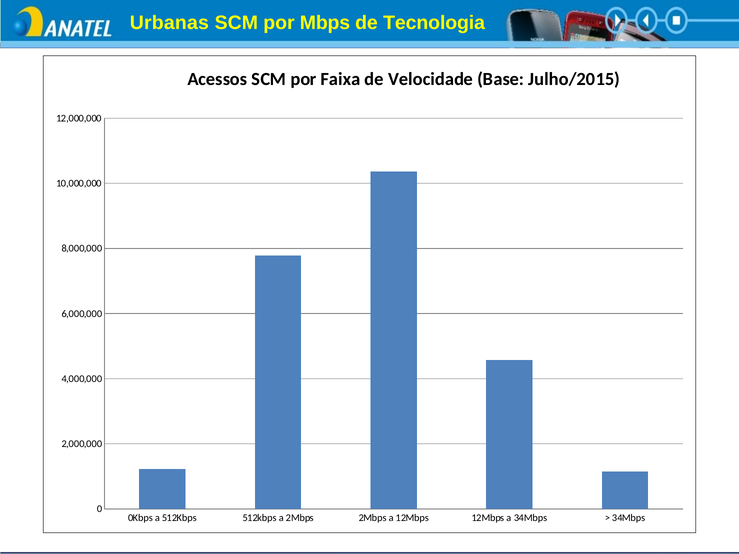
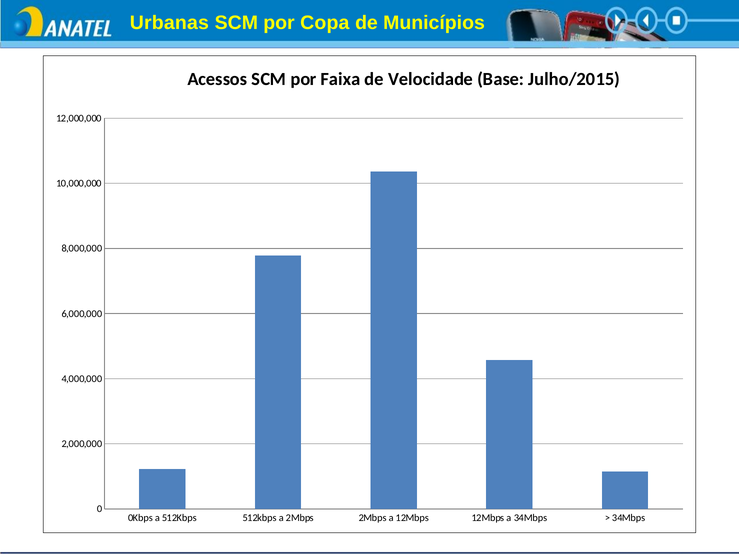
Mbps: Mbps -> Copa
Tecnologia: Tecnologia -> Municípios
